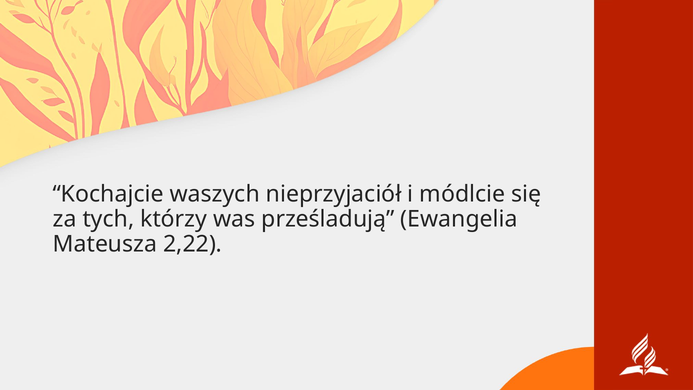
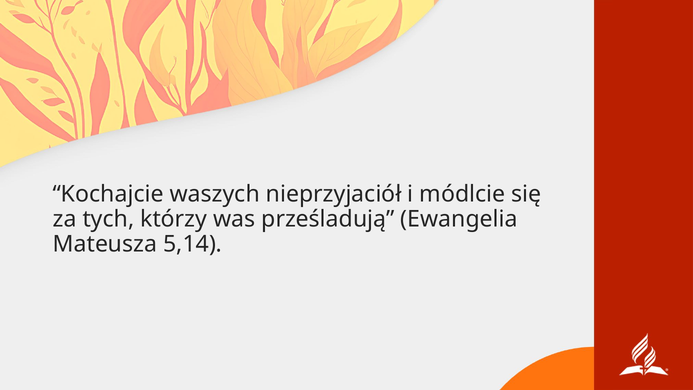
2,22: 2,22 -> 5,14
